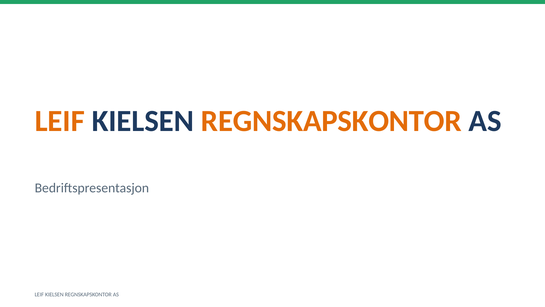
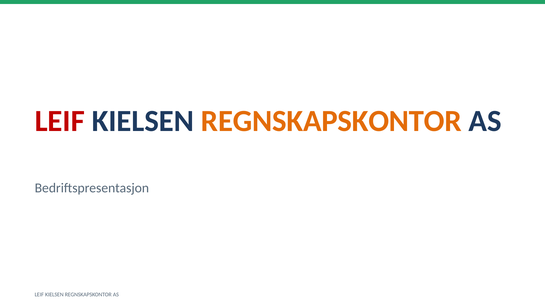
LEIF at (60, 121) colour: orange -> red
